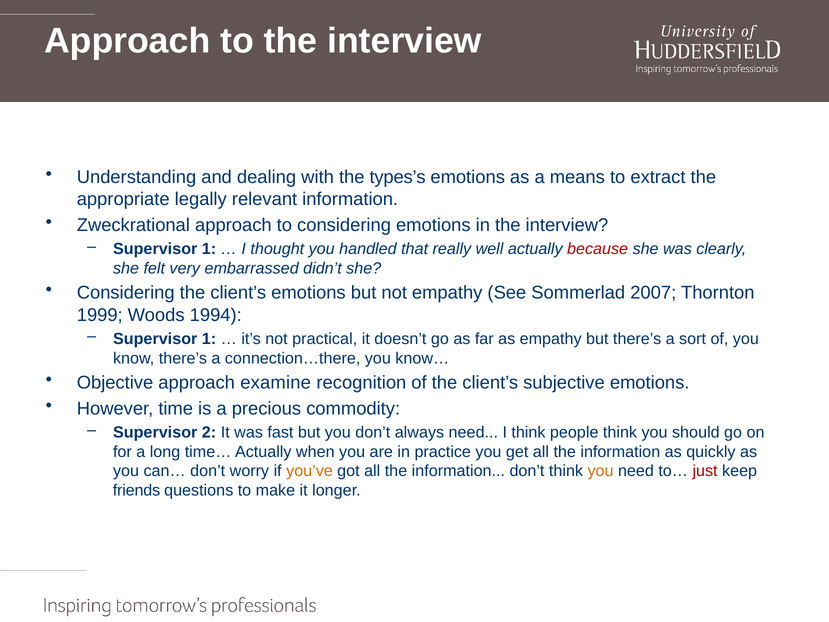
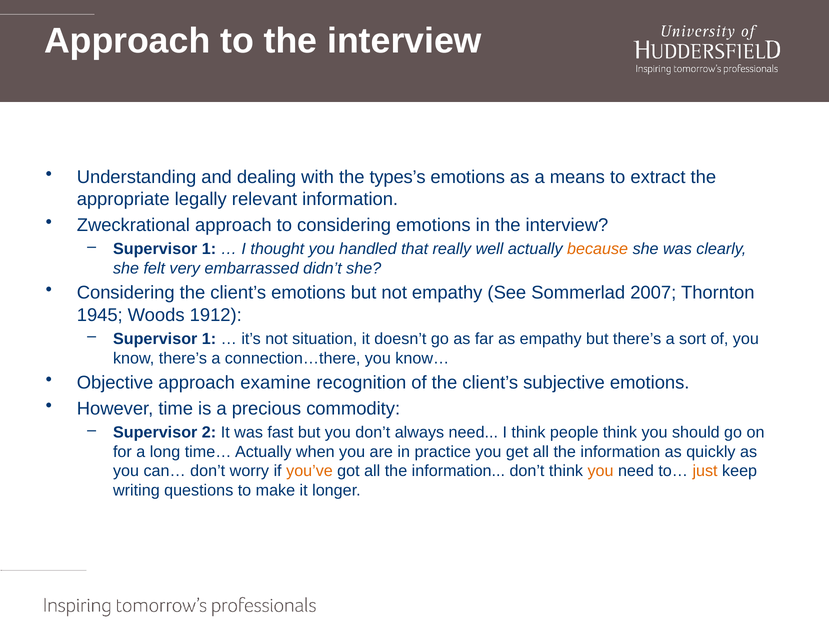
because colour: red -> orange
1999: 1999 -> 1945
1994: 1994 -> 1912
practical: practical -> situation
just colour: red -> orange
friends: friends -> writing
